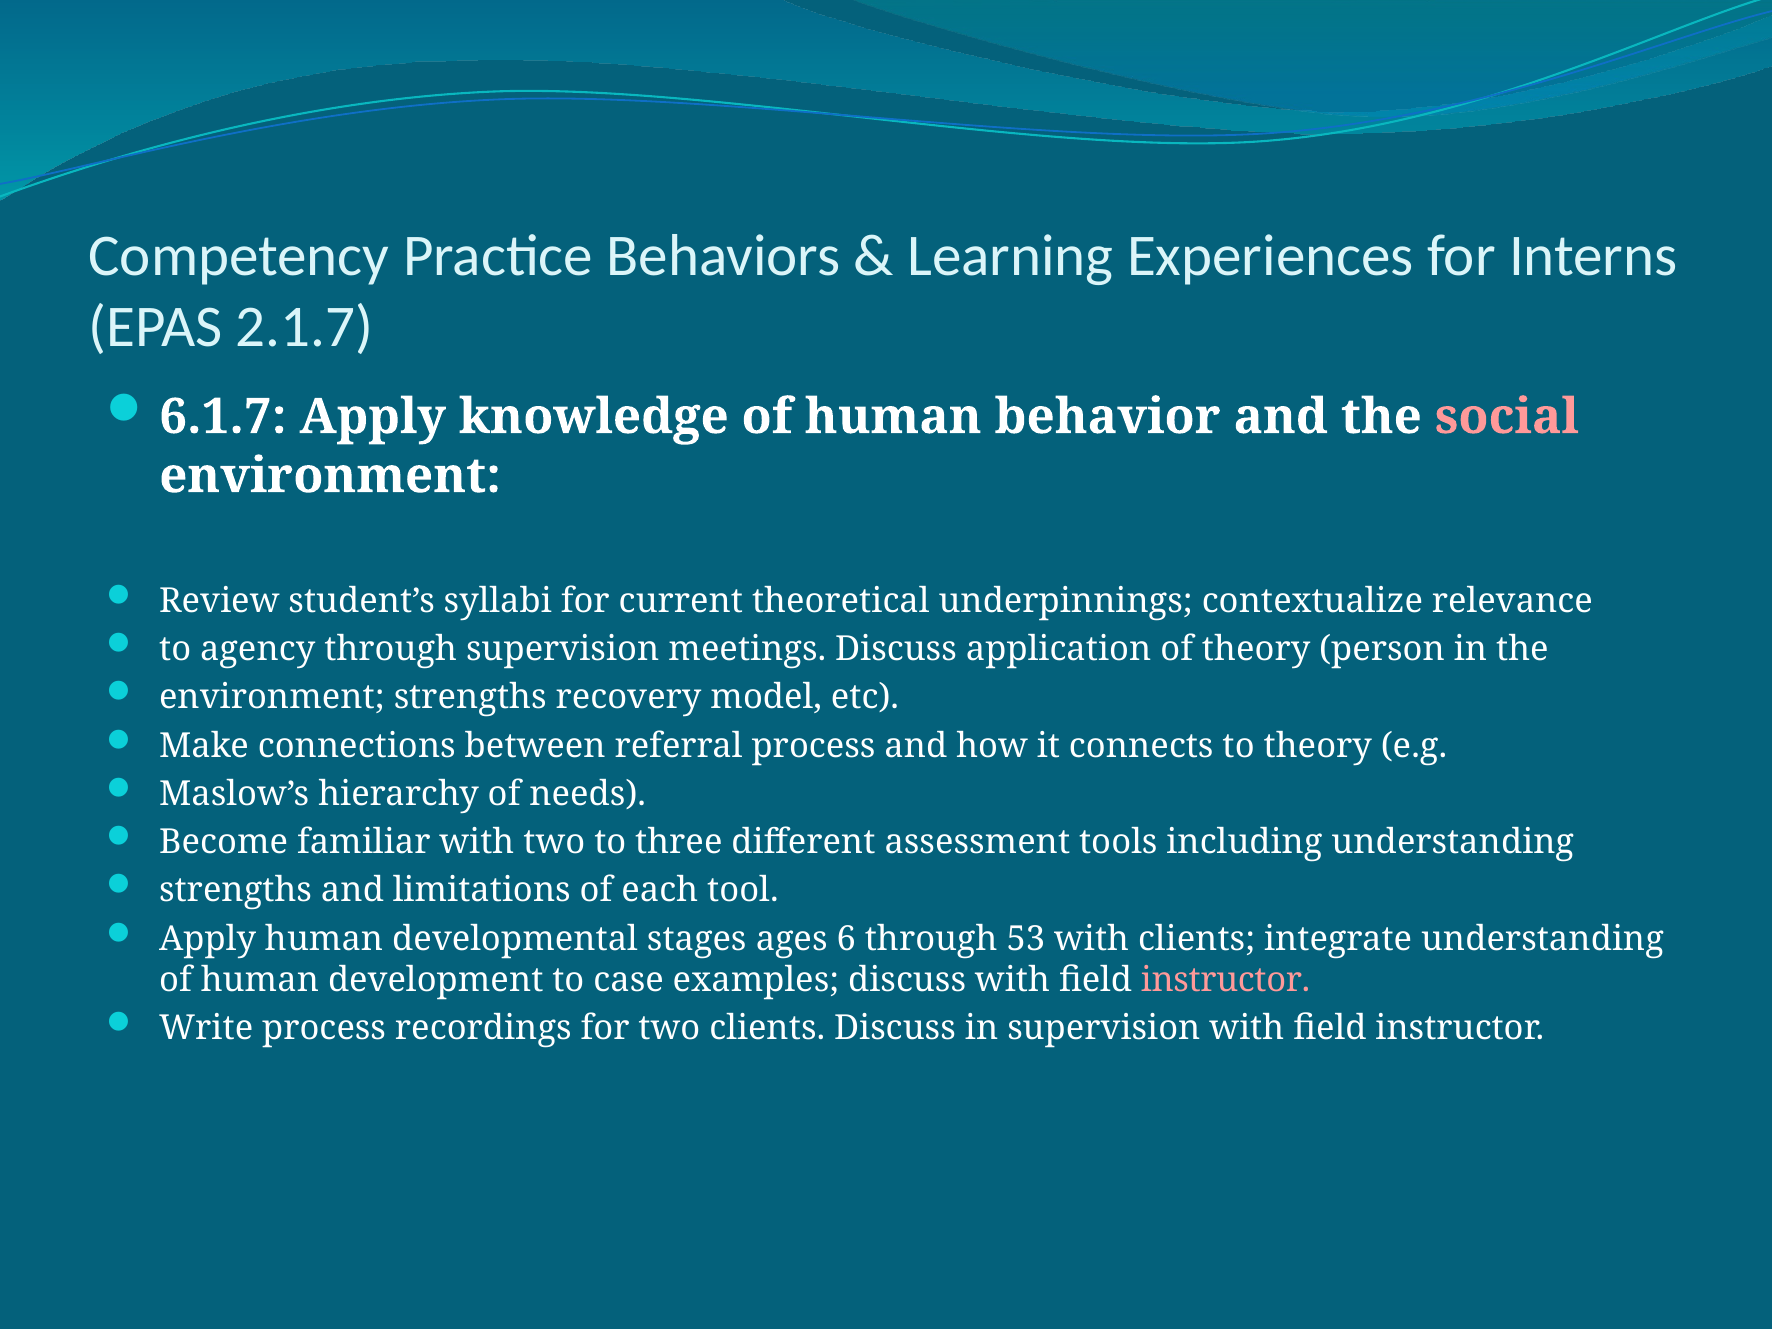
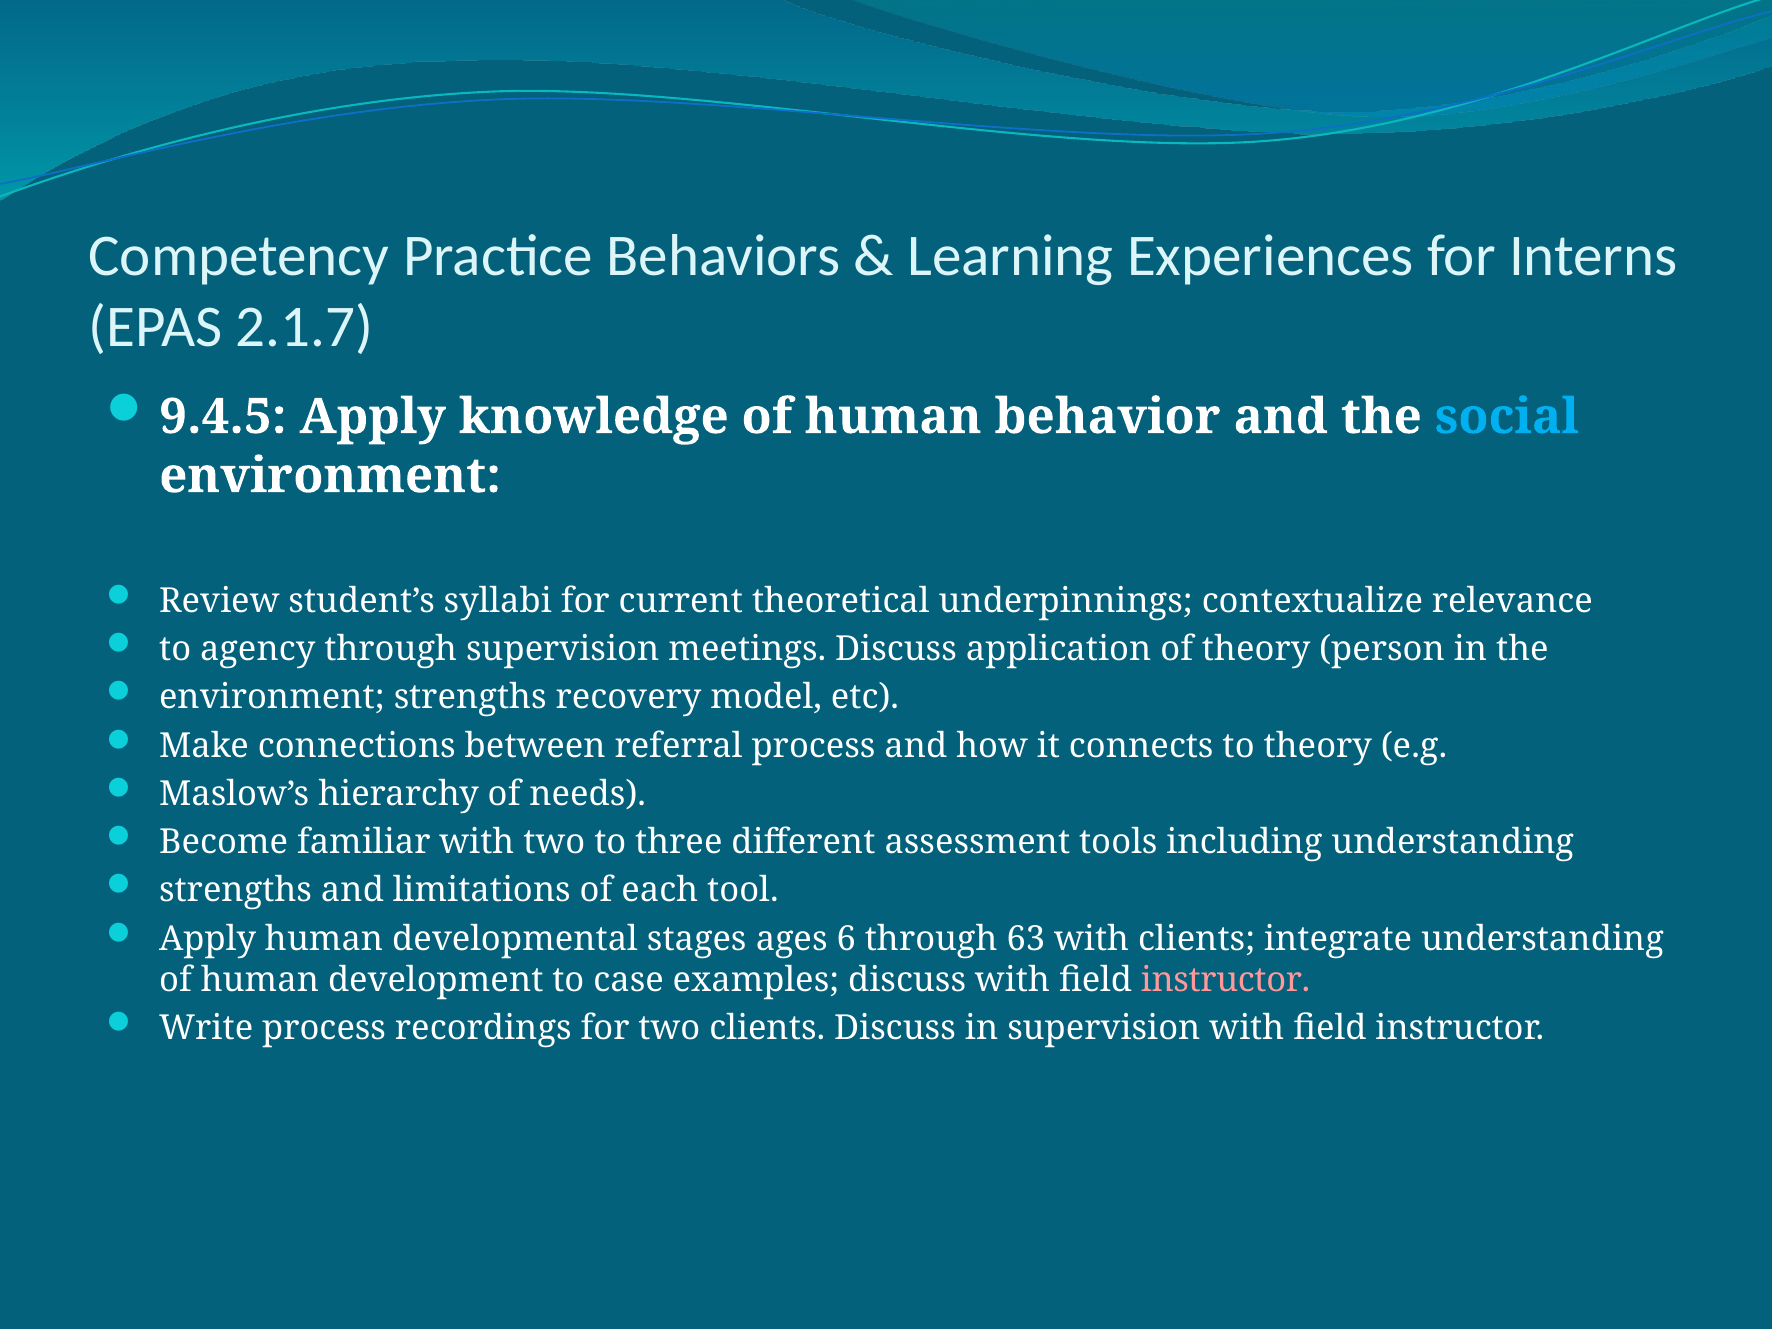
6.1.7: 6.1.7 -> 9.4.5
social colour: pink -> light blue
53: 53 -> 63
